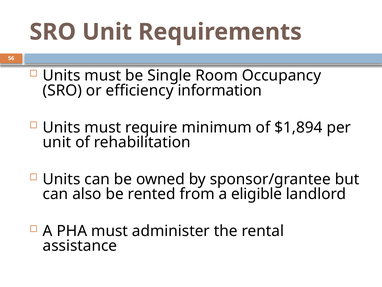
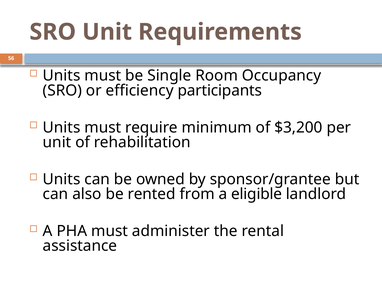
information: information -> participants
$1,894: $1,894 -> $3,200
